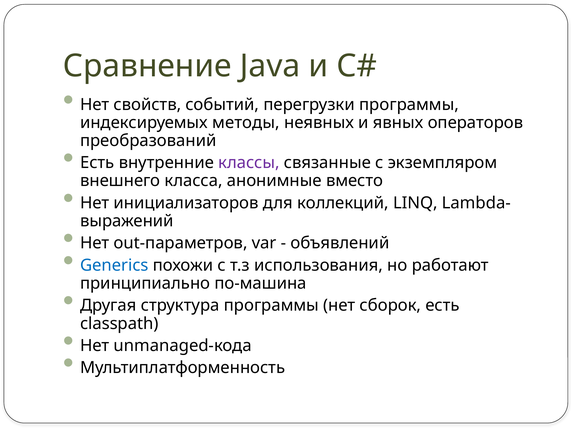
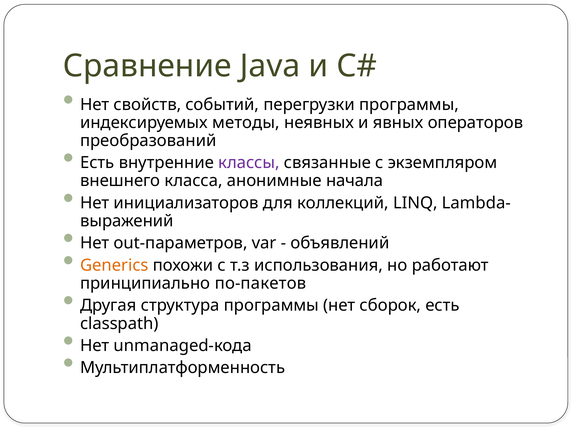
вместо: вместо -> начала
Generics colour: blue -> orange
по-машина: по-машина -> по-пакетов
